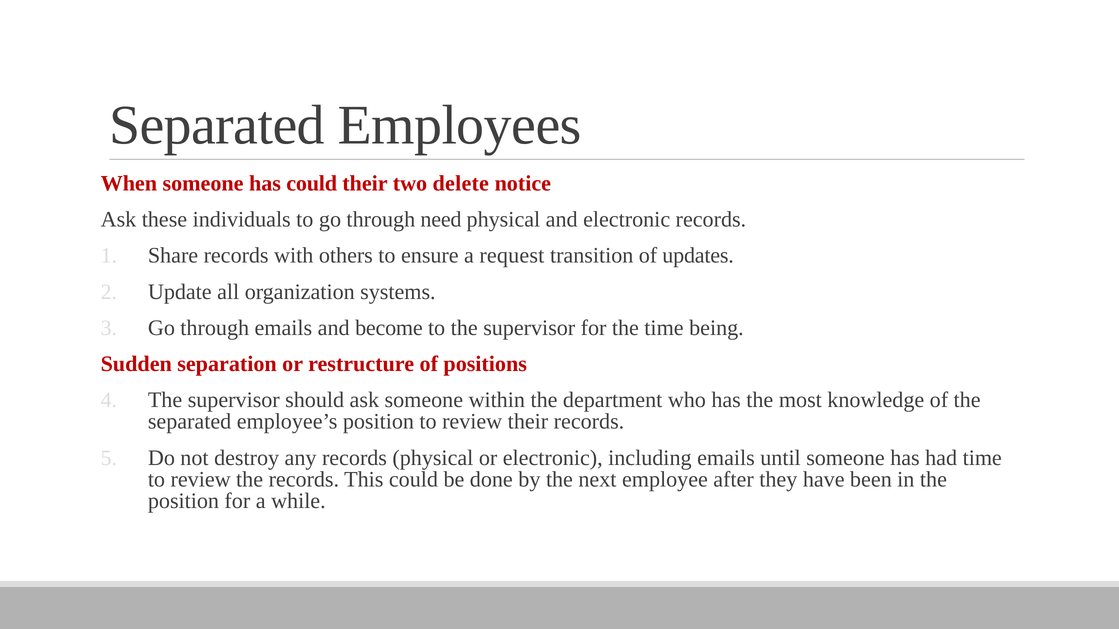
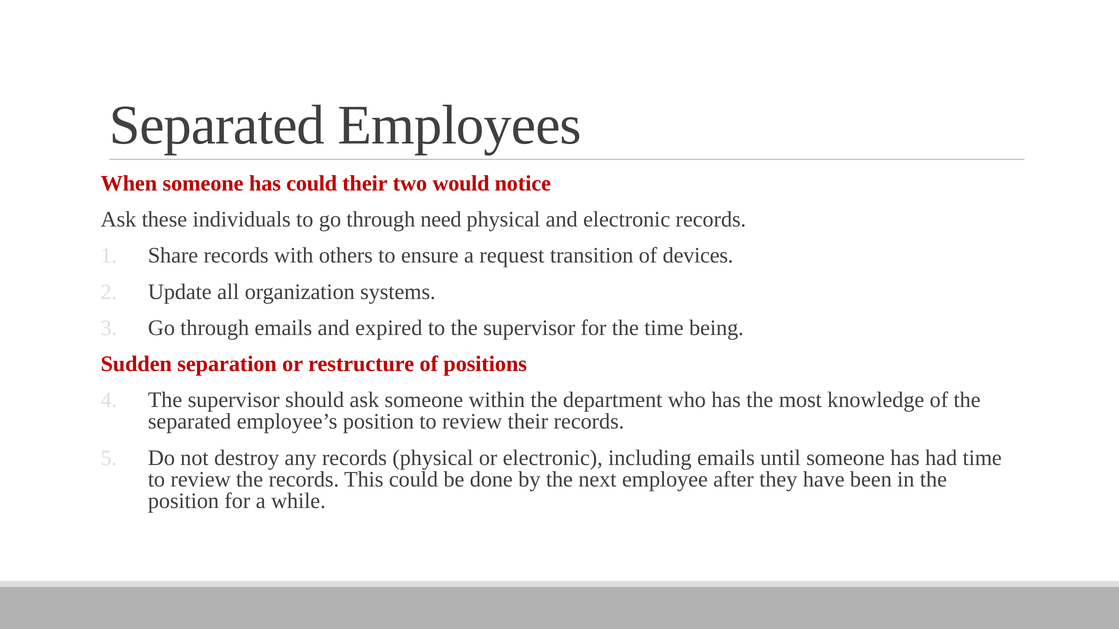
delete: delete -> would
updates: updates -> devices
become: become -> expired
